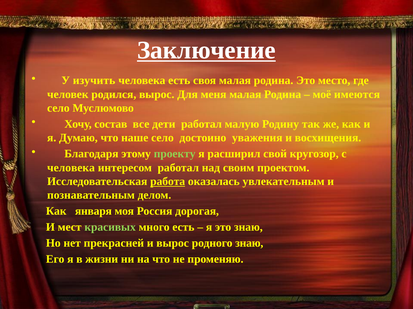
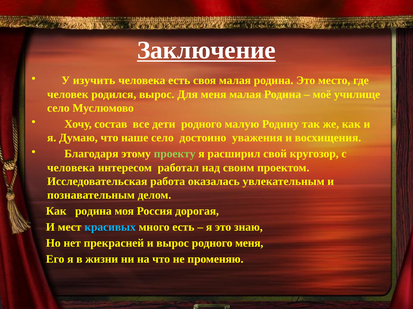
имеются: имеются -> училище
дети работал: работал -> родного
работа underline: present -> none
Как января: января -> родина
красивых colour: light green -> light blue
родного знаю: знаю -> меня
